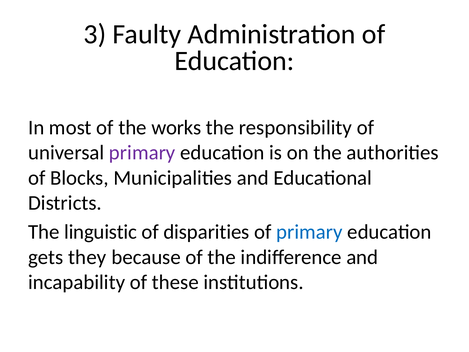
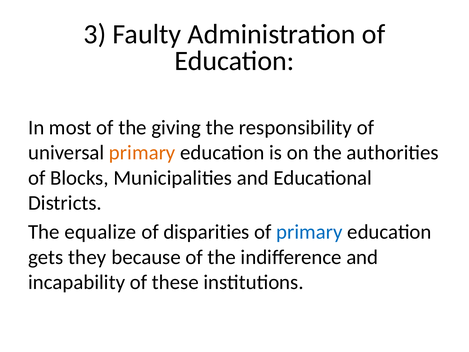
works: works -> giving
primary at (142, 153) colour: purple -> orange
linguistic: linguistic -> equalize
